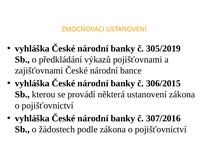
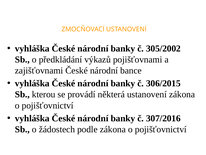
305/2019: 305/2019 -> 305/2002
